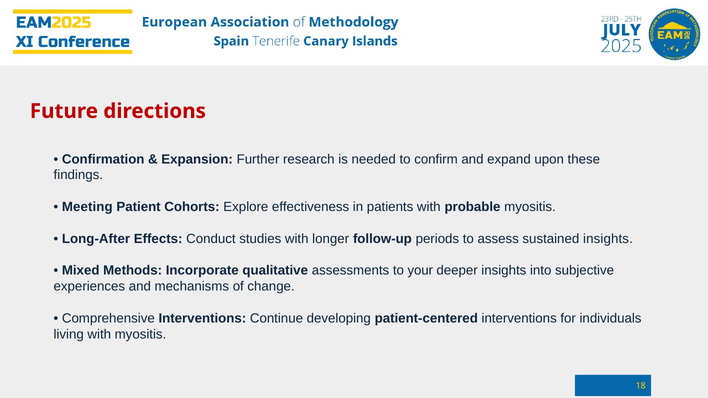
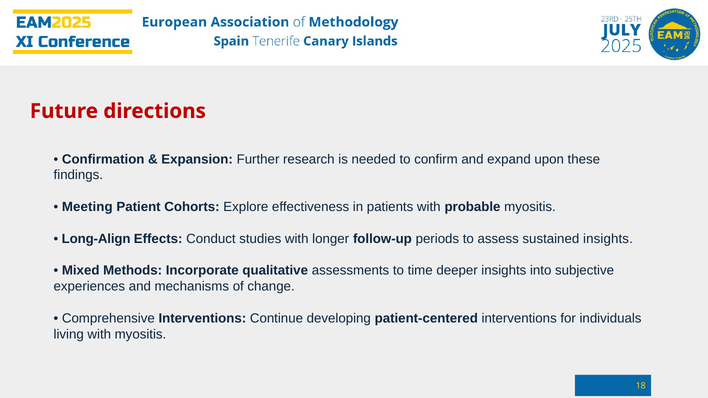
Long-After: Long-After -> Long-Align
your: your -> time
